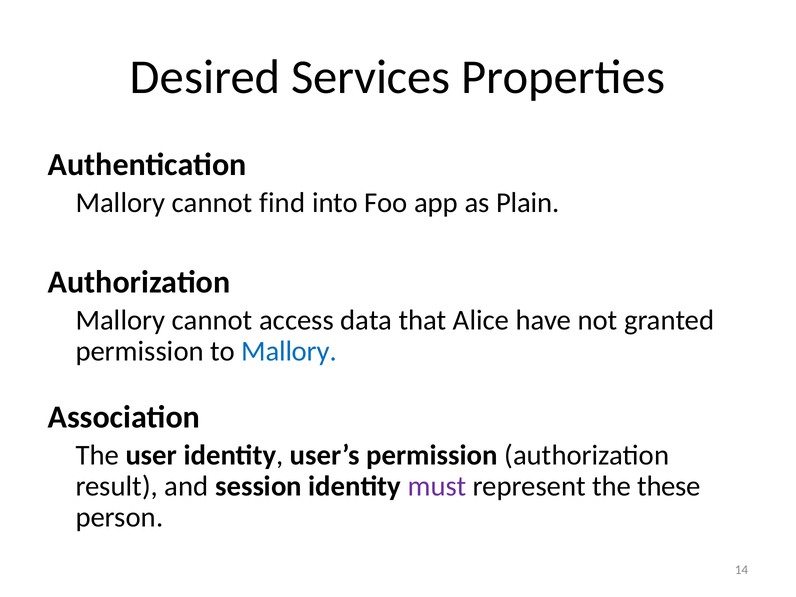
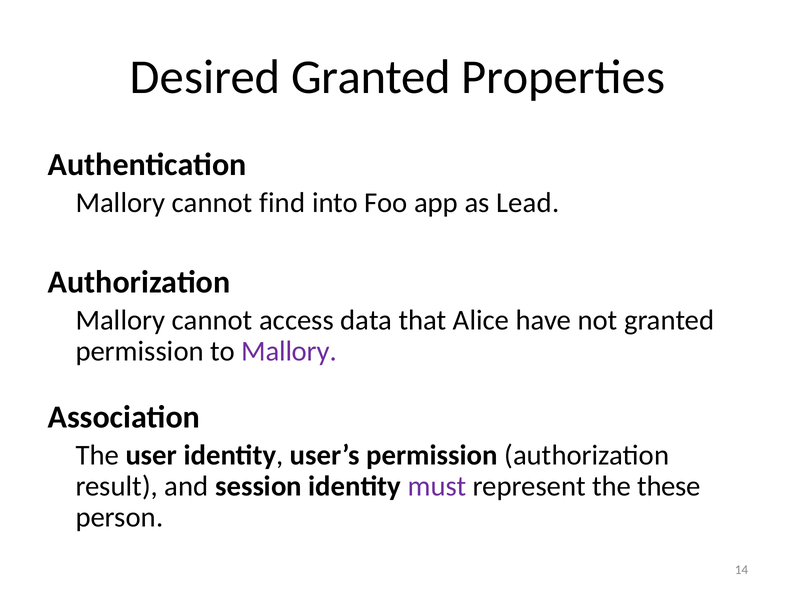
Desired Services: Services -> Granted
Plain: Plain -> Lead
Mallory at (289, 351) colour: blue -> purple
